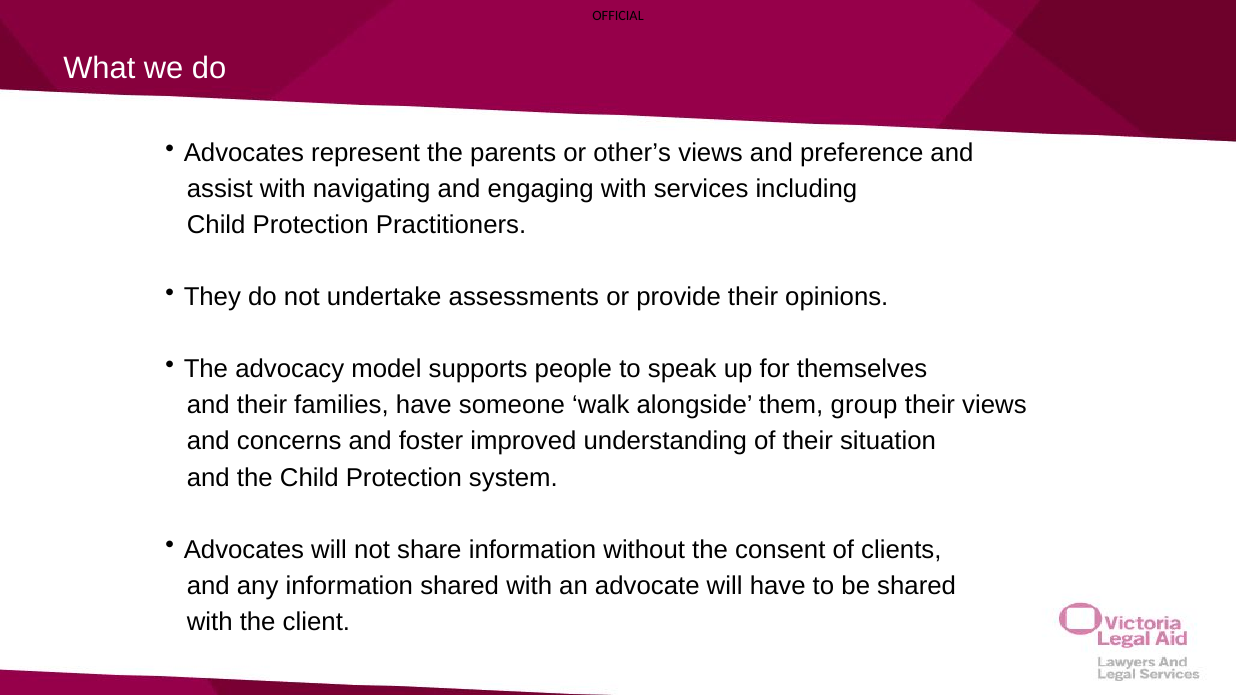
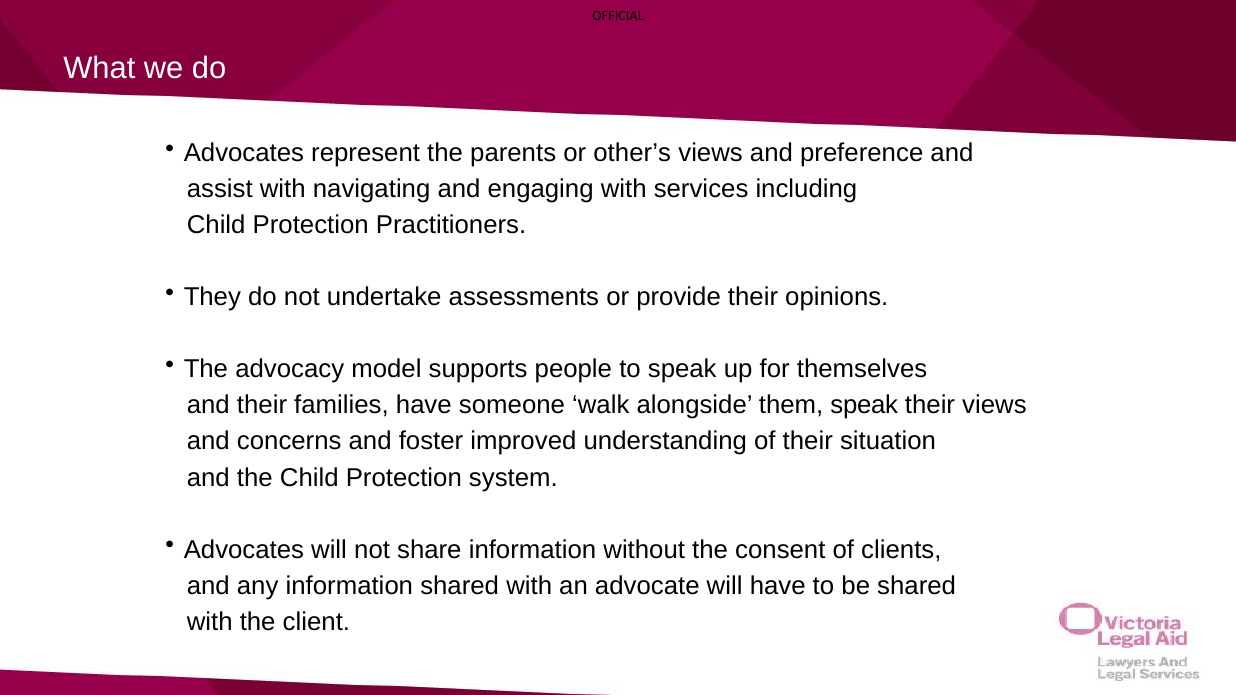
them group: group -> speak
